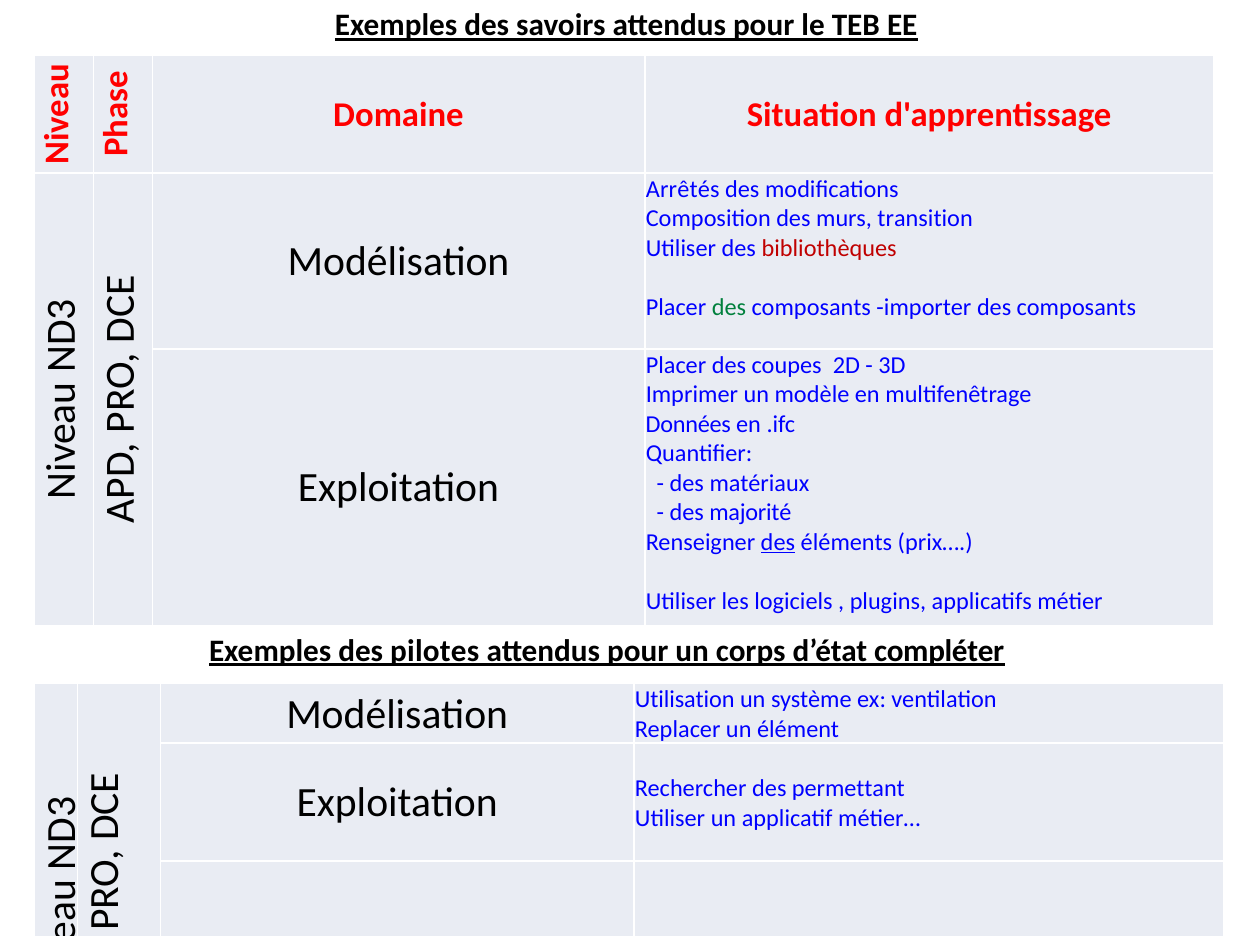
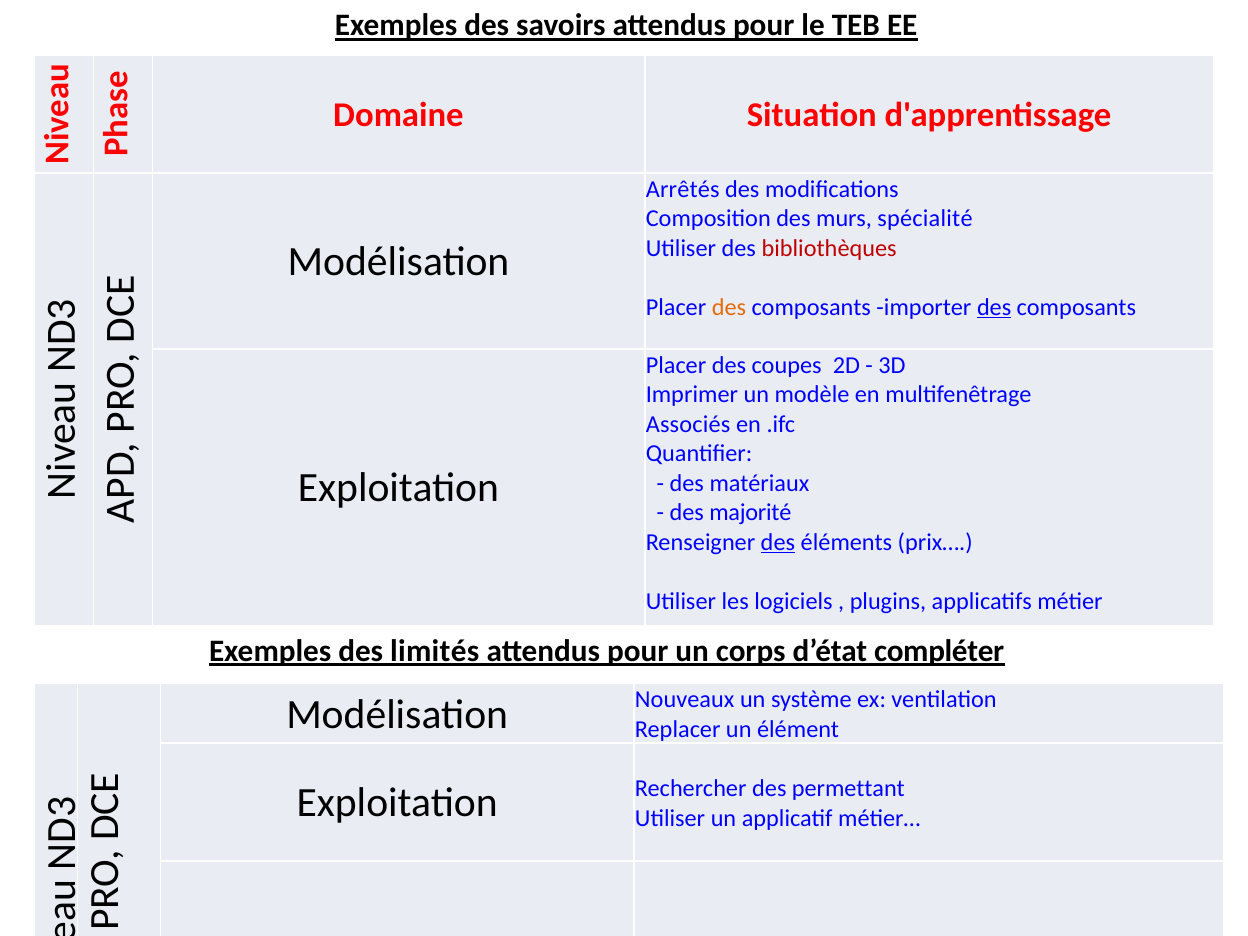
transition: transition -> spécialité
des at (729, 307) colour: green -> orange
des at (994, 307) underline: none -> present
Données: Données -> Associés
pilotes: pilotes -> limités
Utilisation: Utilisation -> Nouveaux
